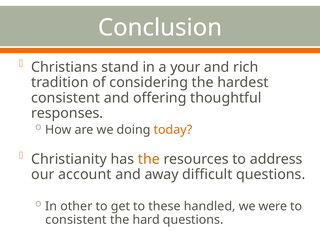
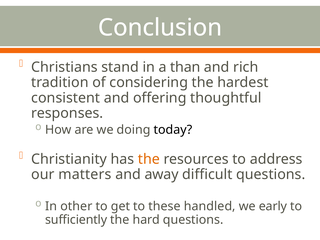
your: your -> than
today colour: orange -> black
account: account -> matters
were: were -> early
consistent at (76, 220): consistent -> sufficiently
